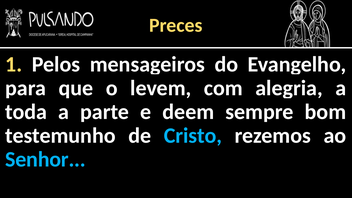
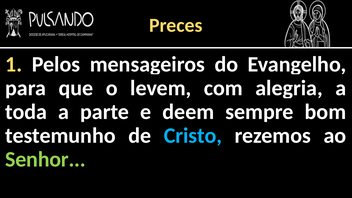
Senhor colour: light blue -> light green
